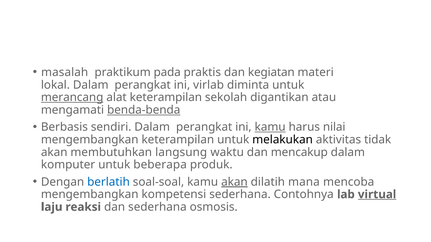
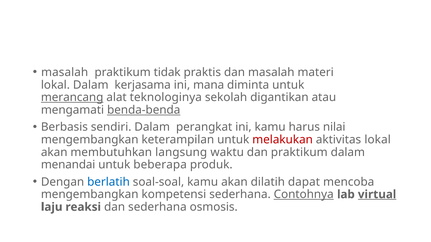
pada: pada -> tidak
dan kegiatan: kegiatan -> masalah
lokal Dalam perangkat: perangkat -> kerjasama
virlab: virlab -> mana
alat keterampilan: keterampilan -> teknologinya
kamu at (270, 127) underline: present -> none
melakukan colour: black -> red
aktivitas tidak: tidak -> lokal
dan mencakup: mencakup -> praktikum
komputer: komputer -> menandai
akan at (234, 182) underline: present -> none
mana: mana -> dapat
Contohnya underline: none -> present
